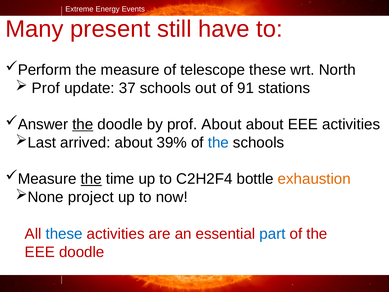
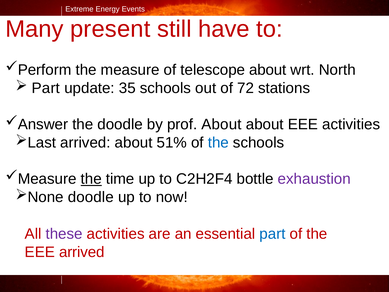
telescope these: these -> about
Prof at (46, 88): Prof -> Part
37: 37 -> 35
91: 91 -> 72
the at (83, 124) underline: present -> none
39%: 39% -> 51%
exhaustion colour: orange -> purple
project at (91, 197): project -> doodle
these at (64, 234) colour: blue -> purple
EEE doodle: doodle -> arrived
